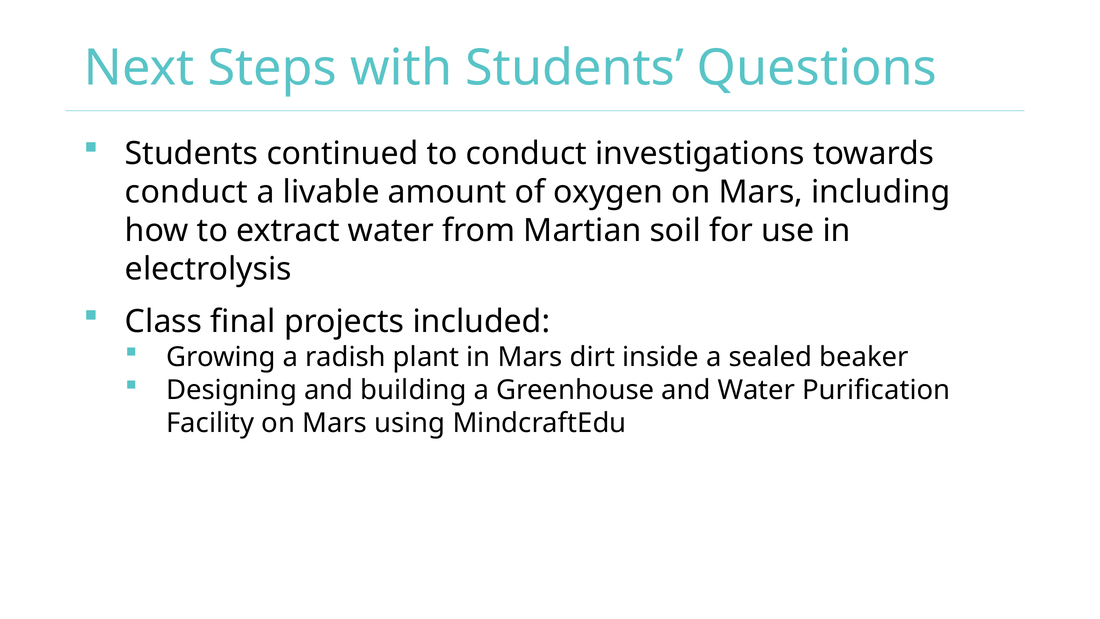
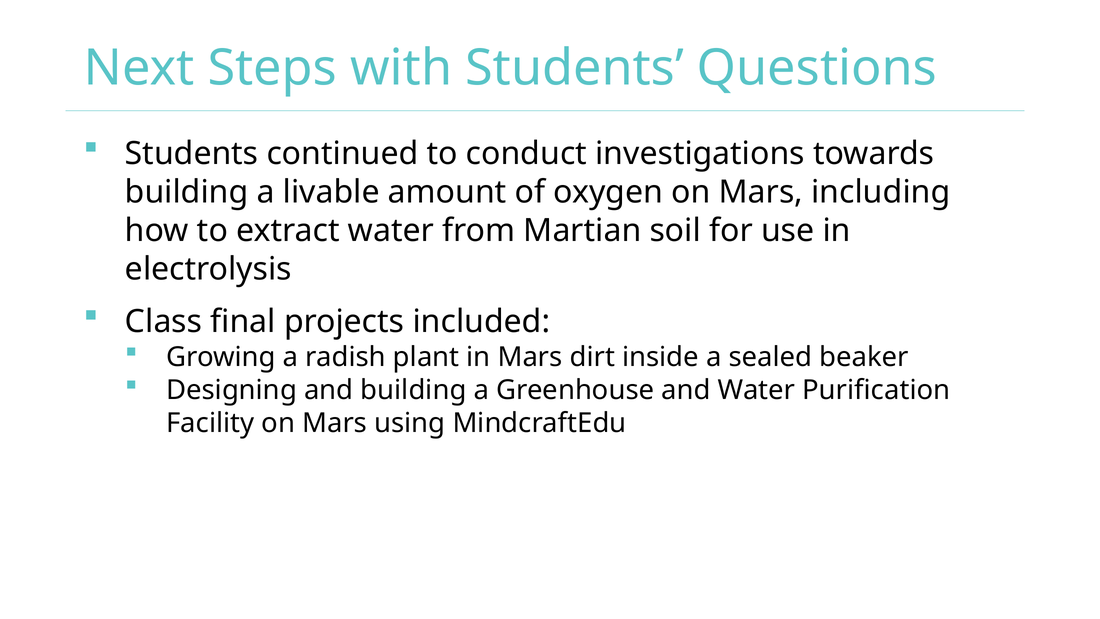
conduct at (186, 192): conduct -> building
